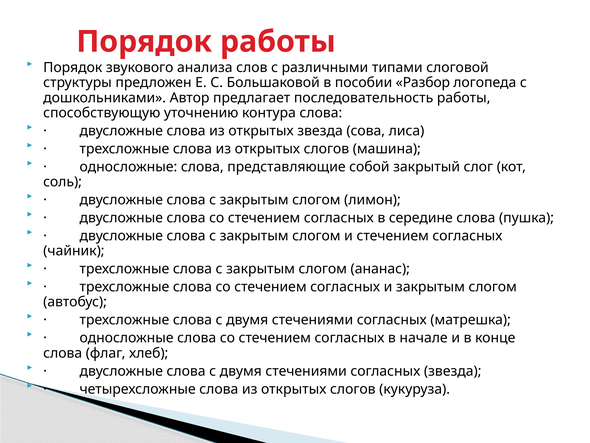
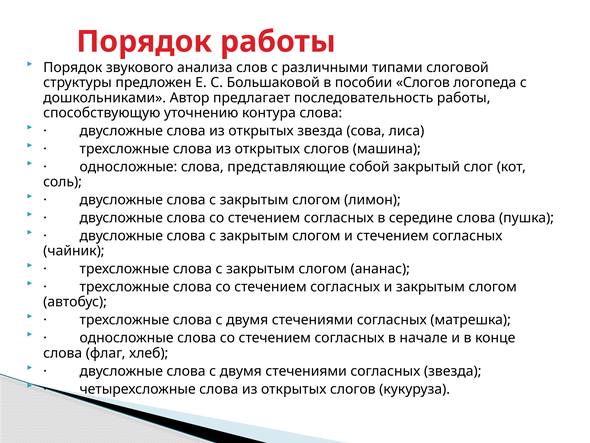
пособии Разбор: Разбор -> Слогов
